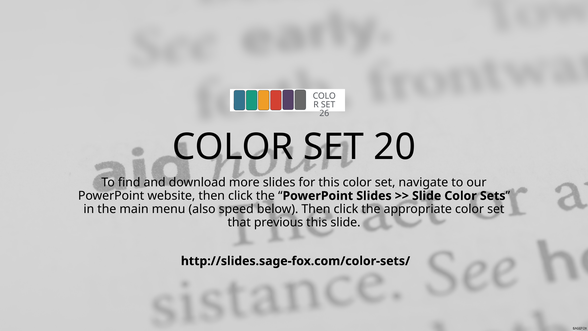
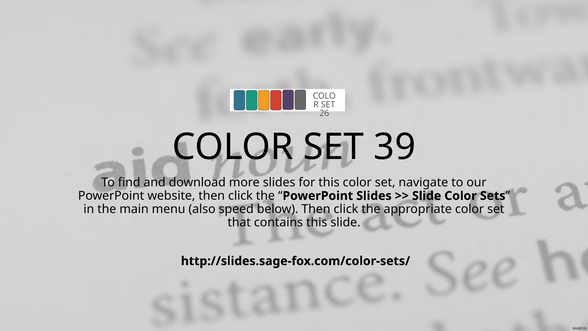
20: 20 -> 39
previous: previous -> contains
